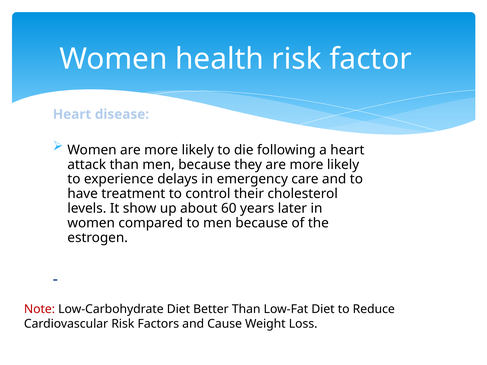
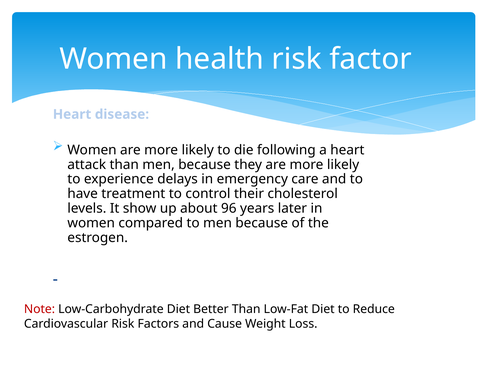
60: 60 -> 96
